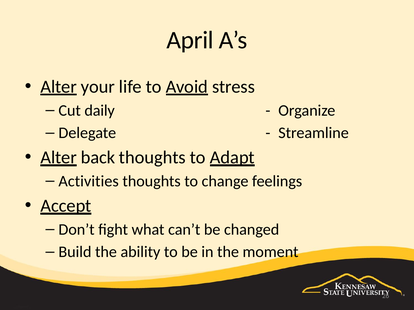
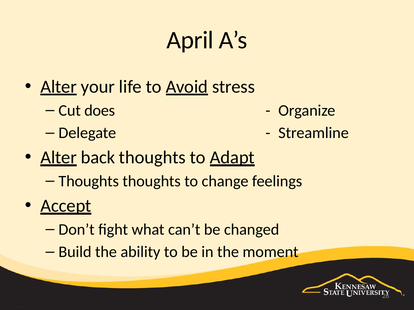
daily: daily -> does
Activities at (89, 182): Activities -> Thoughts
